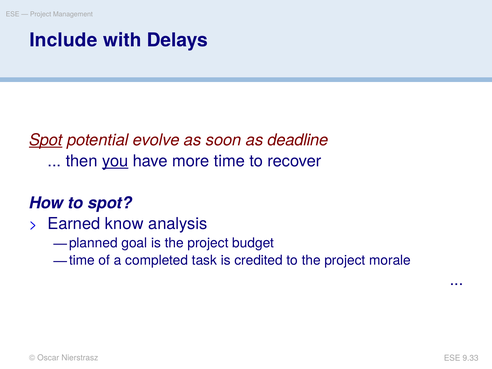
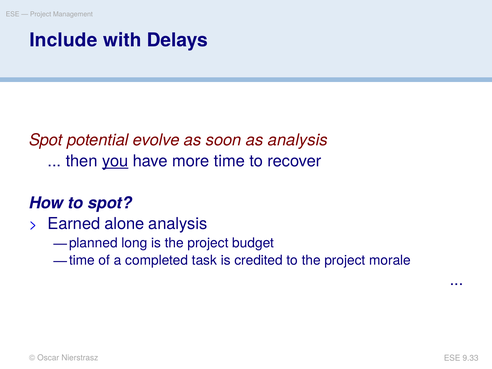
Spot at (46, 140) underline: present -> none
as deadline: deadline -> analysis
know: know -> alone
goal: goal -> long
